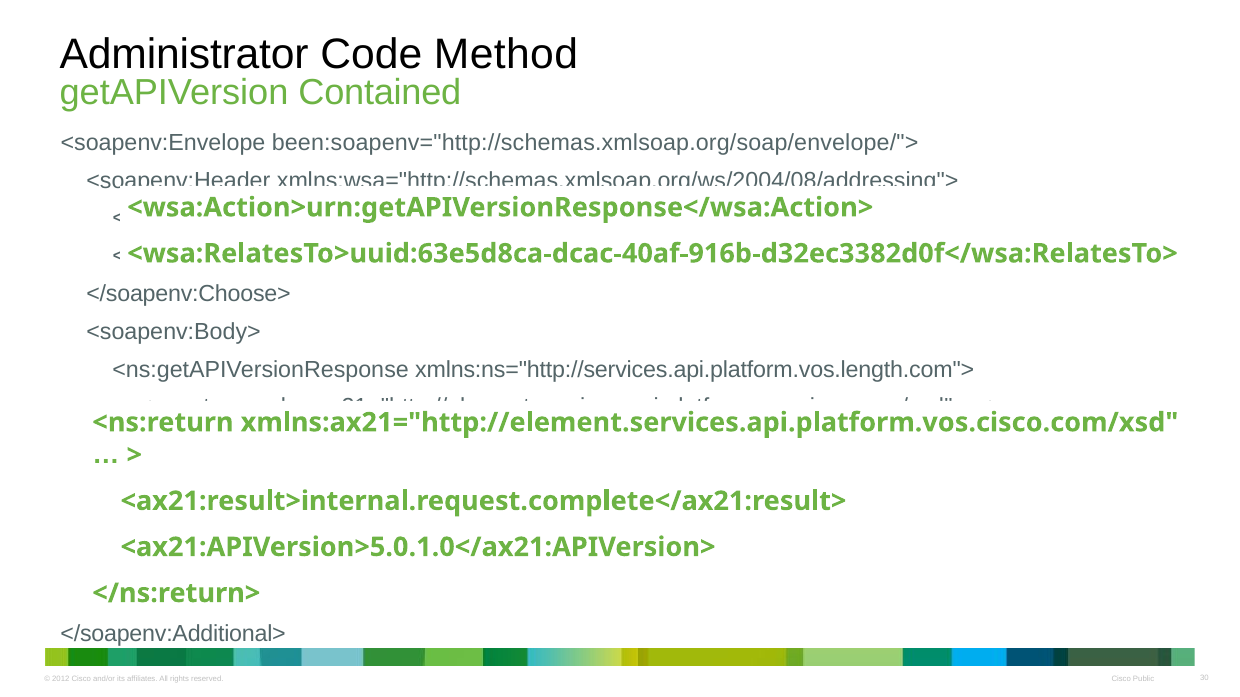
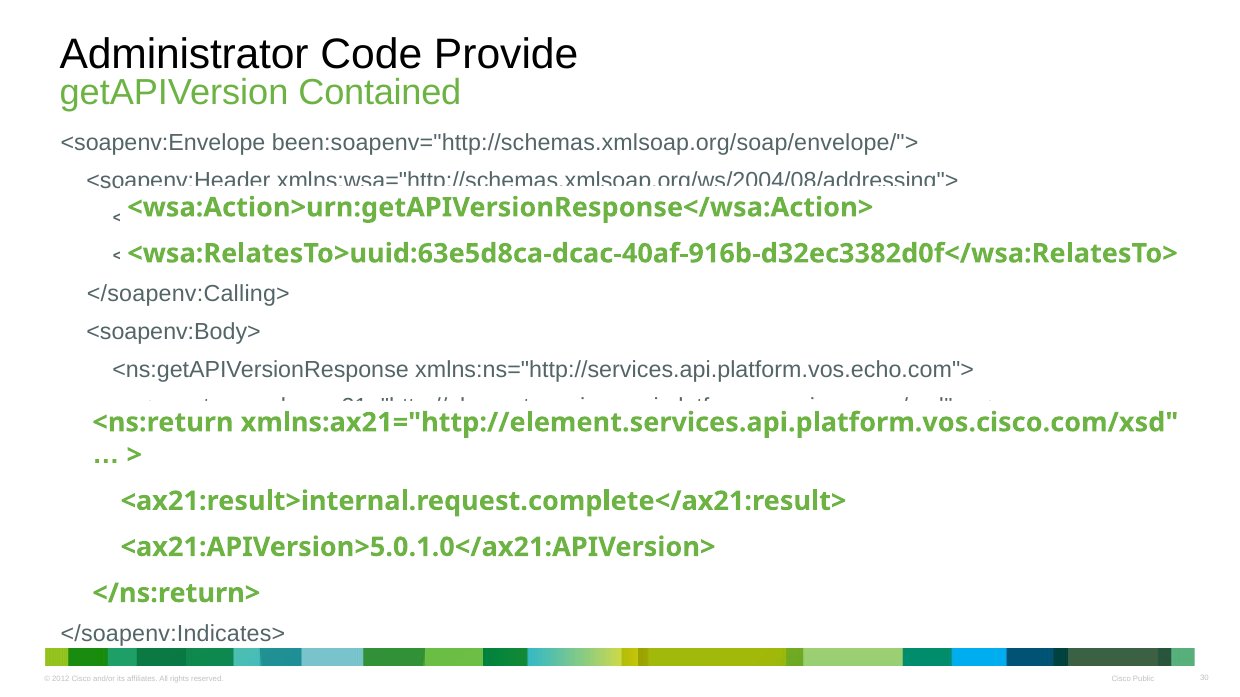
Method: Method -> Provide
</soapenv:Choose>: </soapenv:Choose> -> </soapenv:Calling>
xmlns:ns="http://services.api.platform.vos.length.com">: xmlns:ns="http://services.api.platform.vos.length.com"> -> xmlns:ns="http://services.api.platform.vos.echo.com">
</soapenv:Additional>: </soapenv:Additional> -> </soapenv:Indicates>
